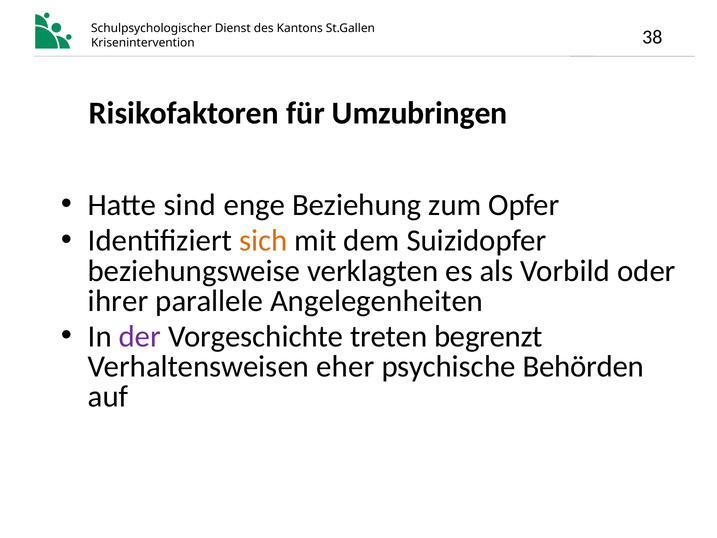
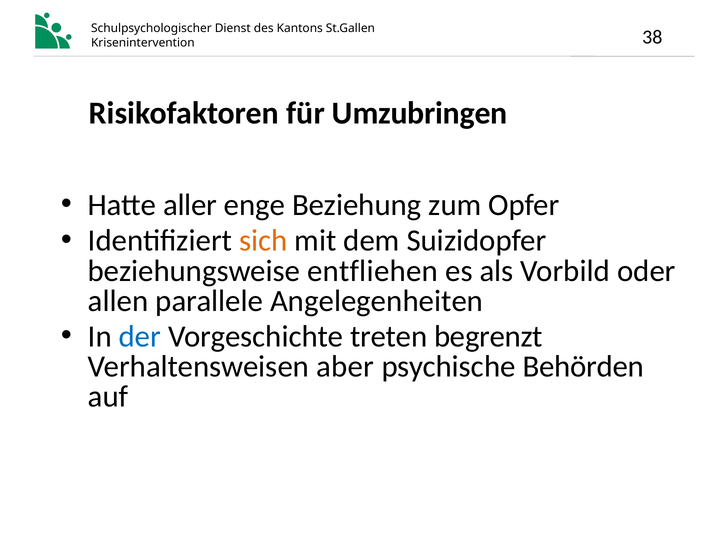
sind: sind -> aller
verklagten: verklagten -> entfliehen
ihrer: ihrer -> allen
der colour: purple -> blue
eher: eher -> aber
